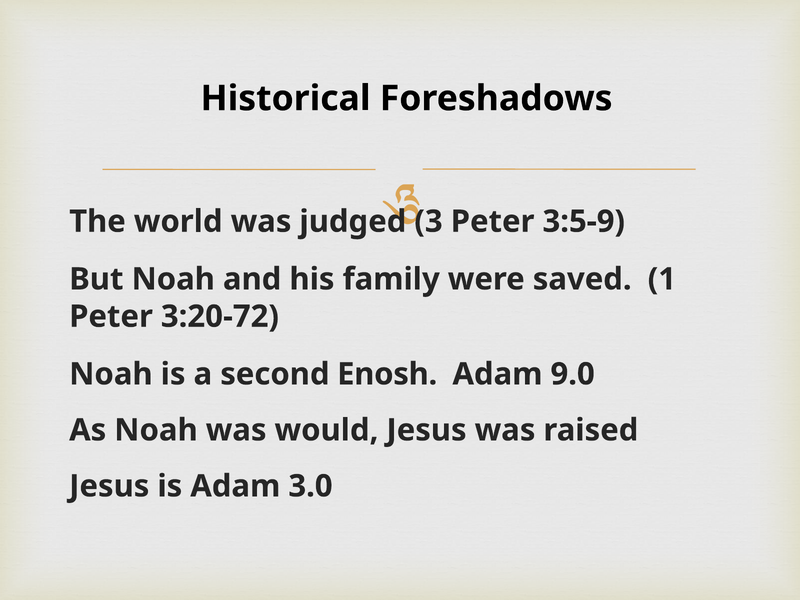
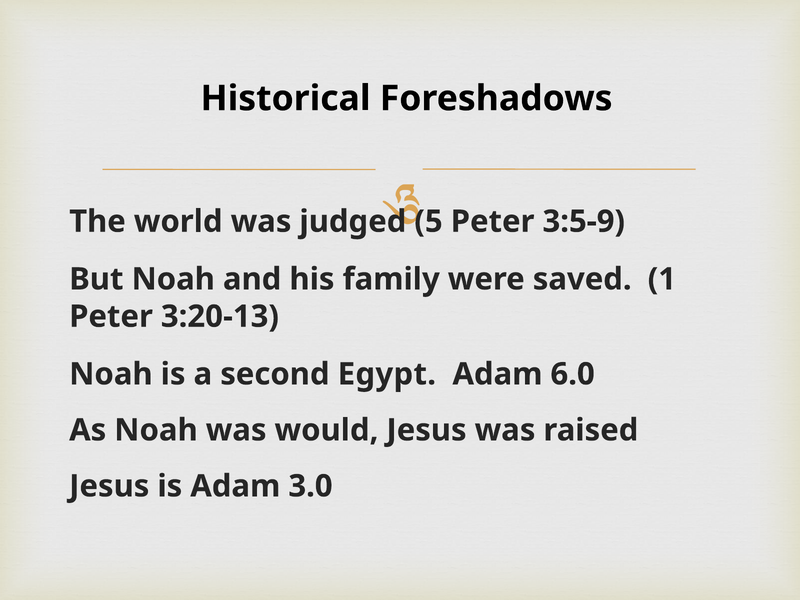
3: 3 -> 5
3:20-72: 3:20-72 -> 3:20-13
Enosh: Enosh -> Egypt
9.0: 9.0 -> 6.0
